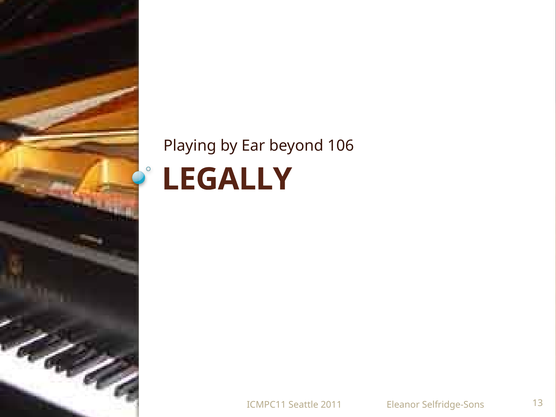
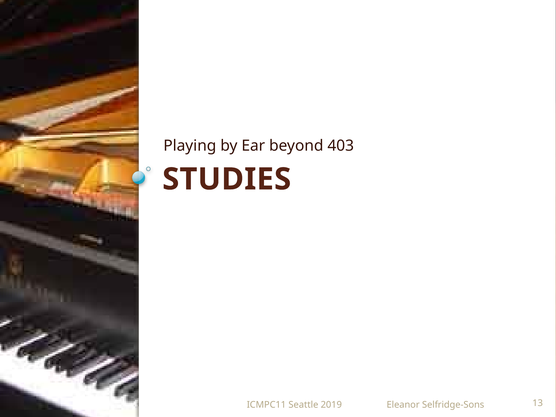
106: 106 -> 403
LEGALLY: LEGALLY -> STUDIES
2011: 2011 -> 2019
